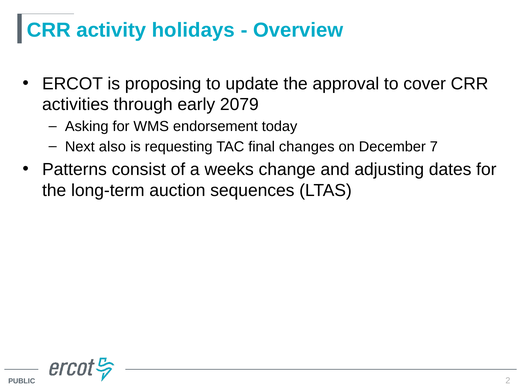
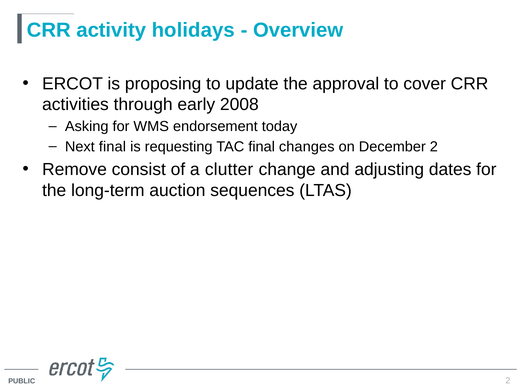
2079: 2079 -> 2008
Next also: also -> final
December 7: 7 -> 2
Patterns: Patterns -> Remove
weeks: weeks -> clutter
